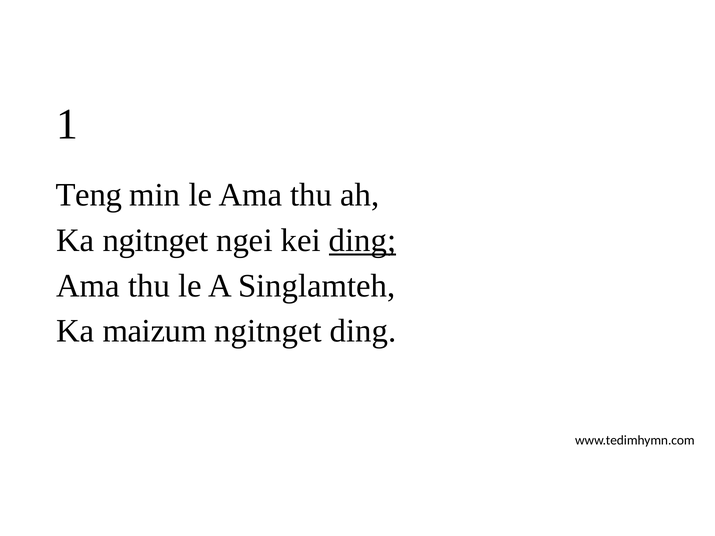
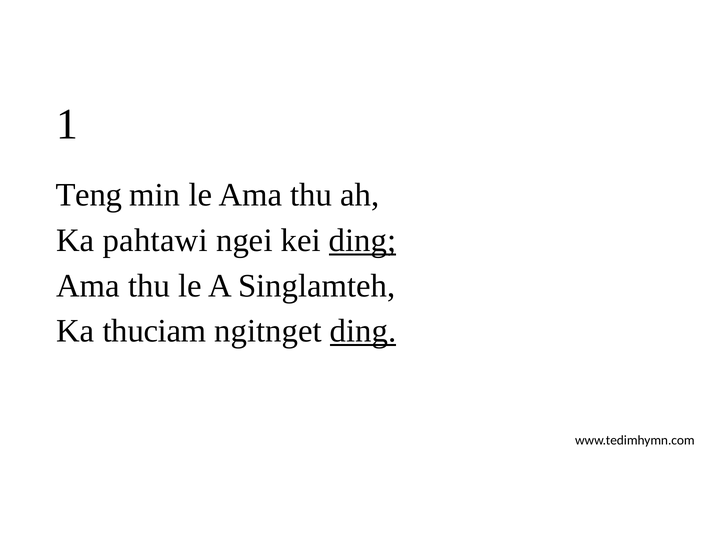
Ka ngitnget: ngitnget -> pahtawi
maizum: maizum -> thuciam
ding at (363, 331) underline: none -> present
